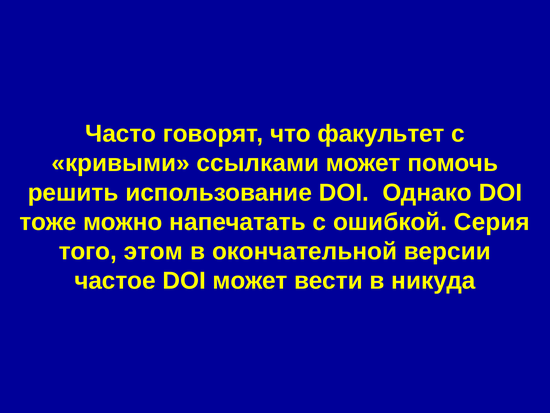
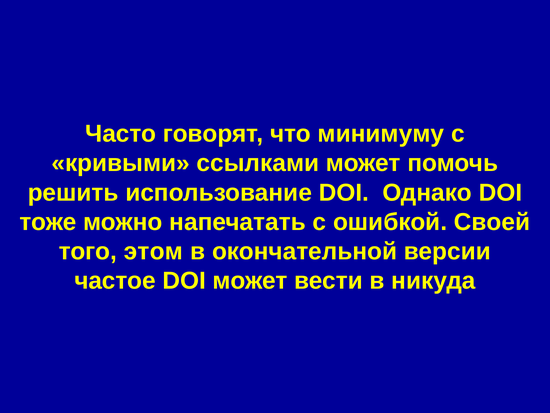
факультет: факультет -> минимуму
Серия: Серия -> Своей
